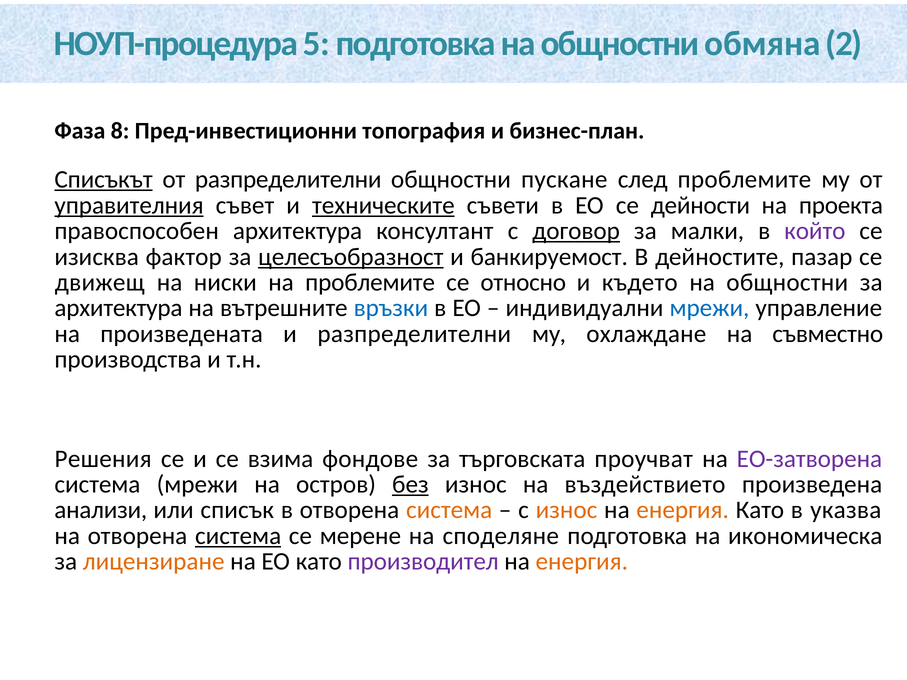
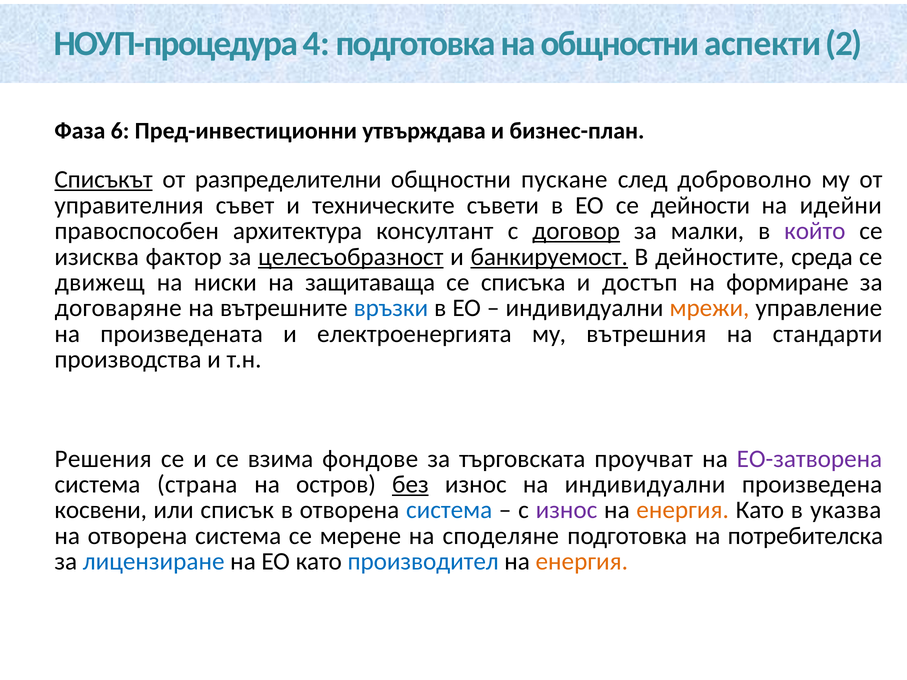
5: 5 -> 4
обмяна: обмяна -> аспекти
8: 8 -> 6
топография: топография -> утвърждава
след проблемите: проблемите -> доброволно
управителния underline: present -> none
техническите underline: present -> none
проекта: проекта -> идейни
банкируемост underline: none -> present
пазар: пазар -> среда
на проблемите: проблемите -> защитаваща
относно: относно -> списъка
където: където -> достъп
общностни at (787, 282): общностни -> формиране
архитектура at (118, 308): архитектура -> договаряне
мрежи at (709, 308) colour: blue -> orange
и разпределителни: разпределителни -> електроенергията
охлаждане: охлаждане -> вътрешния
съвместно: съвместно -> стандарти
система мрежи: мрежи -> страна
на въздействието: въздействието -> индивидуални
анализи: анализи -> косвени
система at (449, 510) colour: orange -> blue
износ at (566, 510) colour: orange -> purple
система at (238, 536) underline: present -> none
икономическа: икономическа -> потребителска
лицензиране colour: orange -> blue
производител colour: purple -> blue
